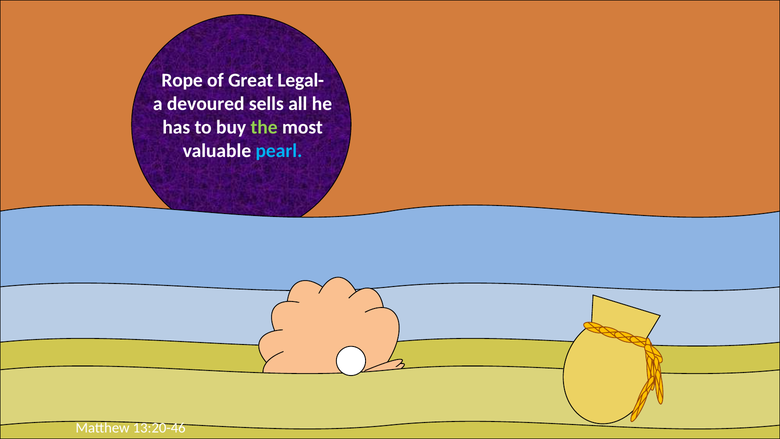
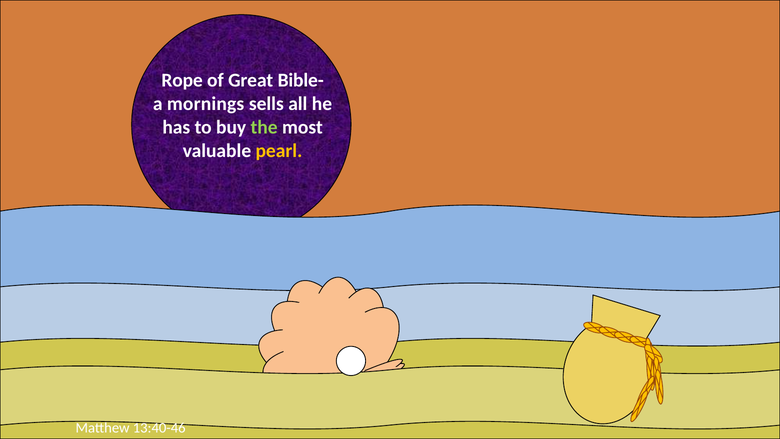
Legal-: Legal- -> Bible-
devoured: devoured -> mornings
pearl colour: light blue -> yellow
13:20-46: 13:20-46 -> 13:40-46
